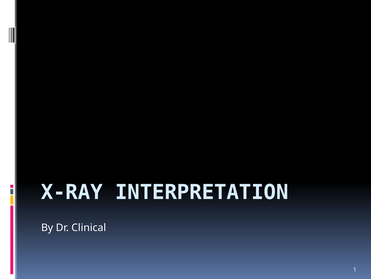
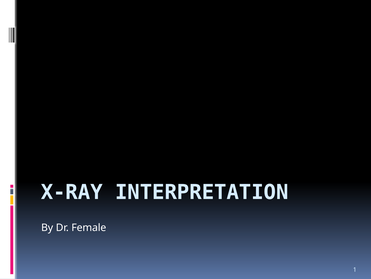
Clinical: Clinical -> Female
